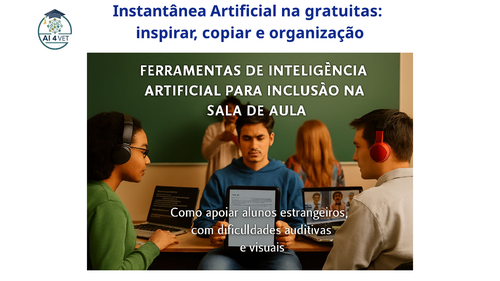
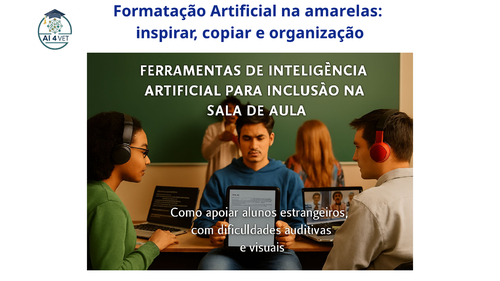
Instantânea: Instantânea -> Formatação
gratuitas: gratuitas -> amarelas
